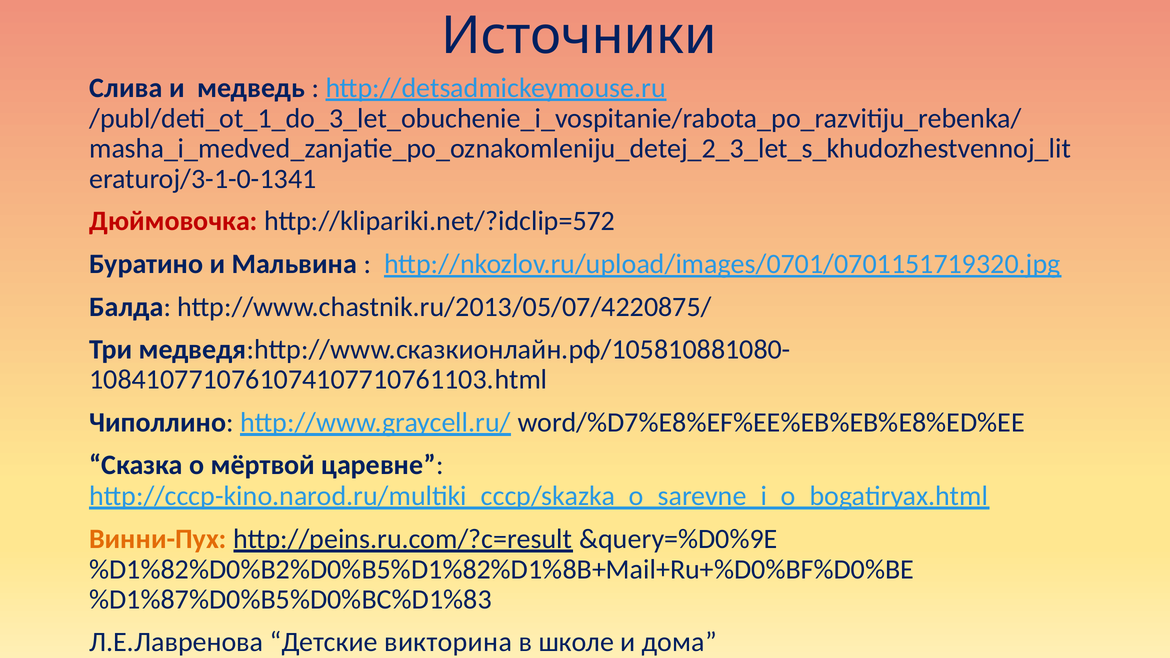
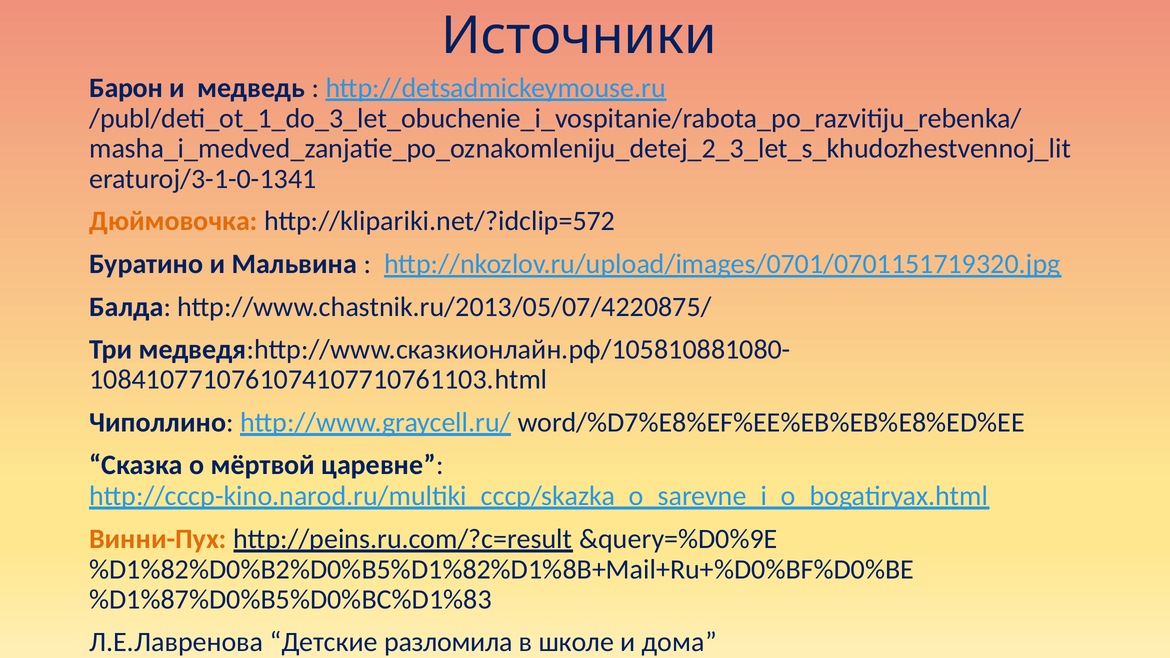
Слива: Слива -> Барон
Дюймовочка colour: red -> orange
викторина: викторина -> разломила
